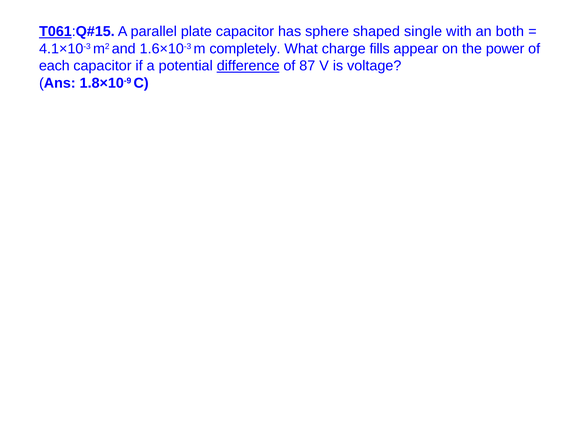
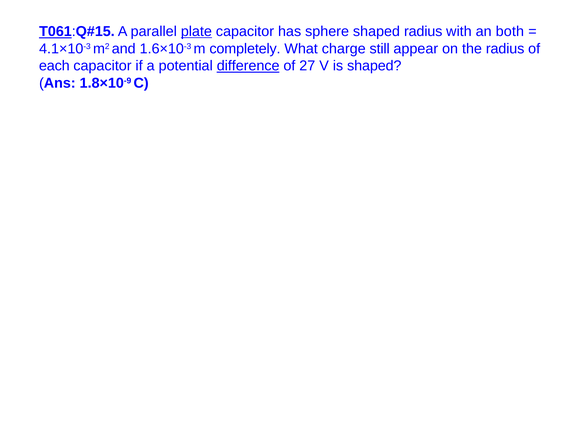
plate underline: none -> present
shaped single: single -> radius
fills: fills -> still
the power: power -> radius
87: 87 -> 27
is voltage: voltage -> shaped
